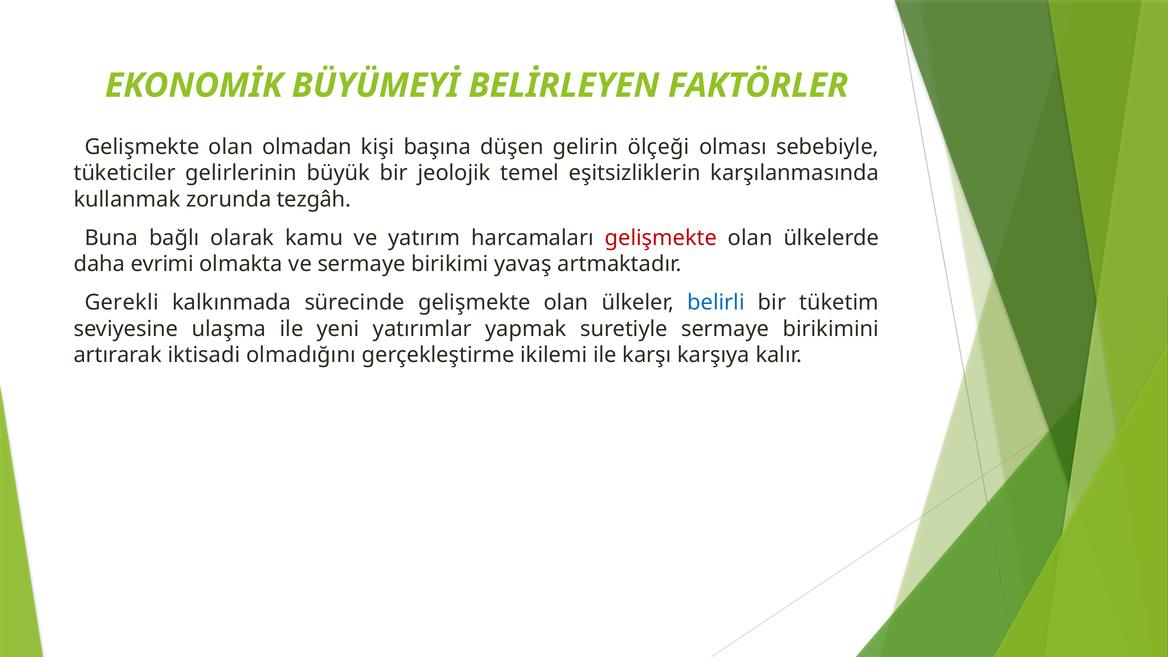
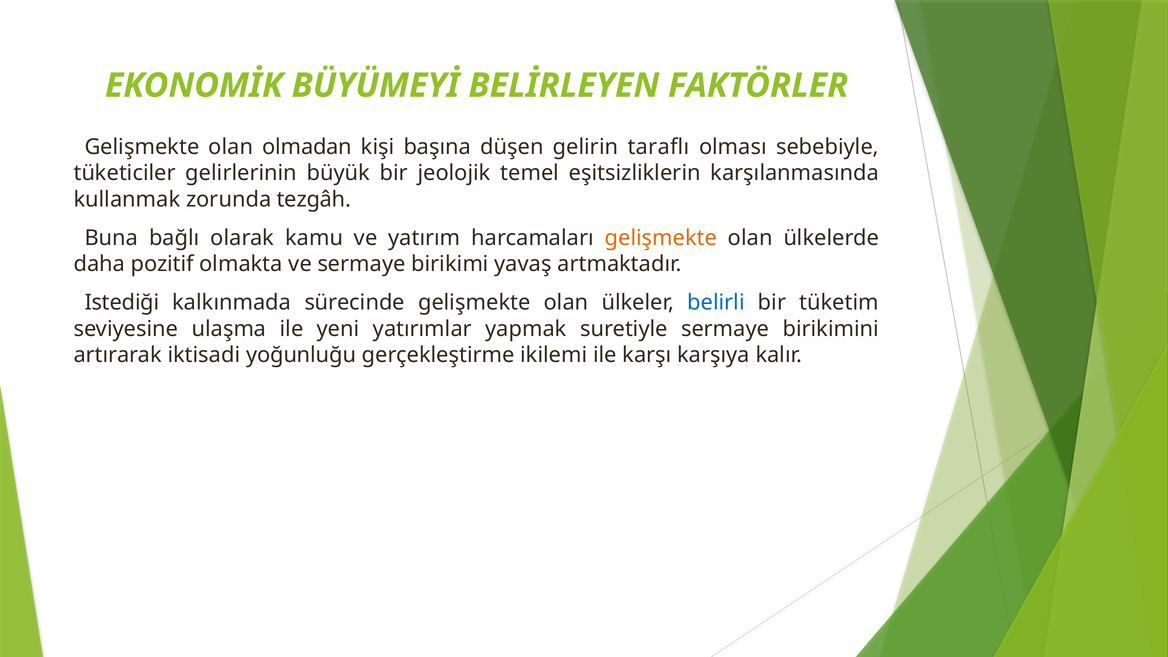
ölçeği: ölçeği -> taraflı
gelişmekte at (661, 238) colour: red -> orange
evrimi: evrimi -> pozitif
Gerekli: Gerekli -> Istediği
olmadığını: olmadığını -> yoğunluğu
